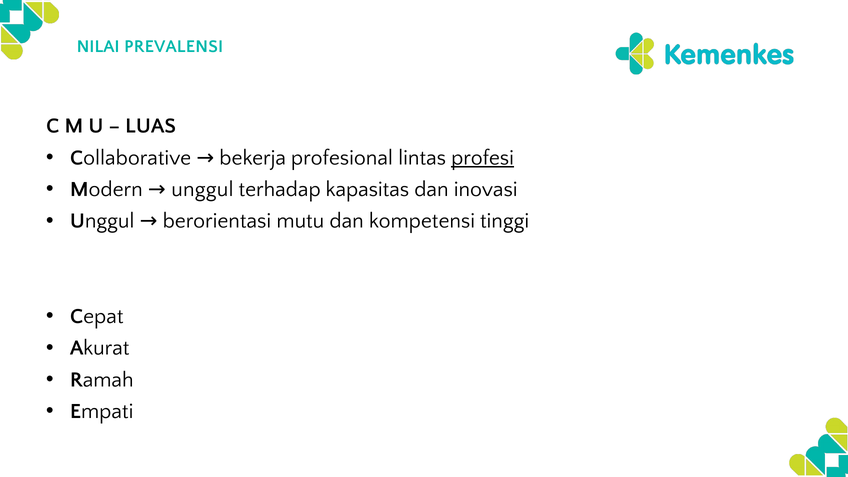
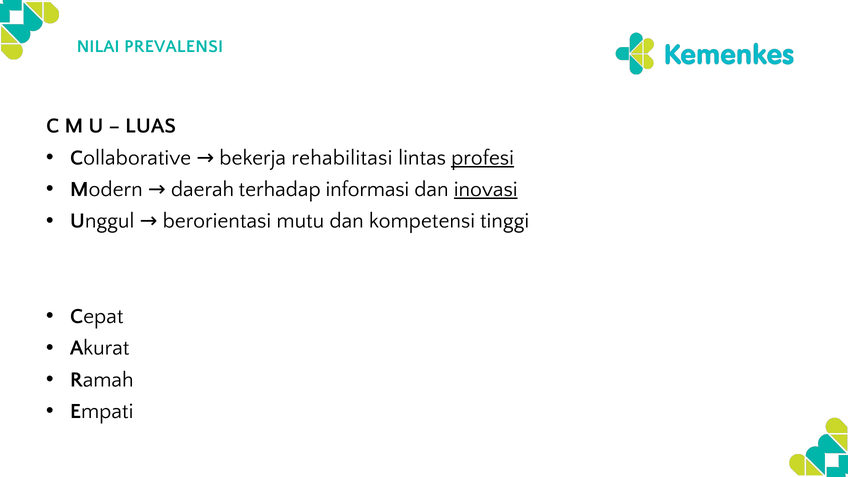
profesional: profesional -> rehabilitasi
Modern unggul: unggul -> daerah
kapasitas: kapasitas -> informasi
inovasi underline: none -> present
